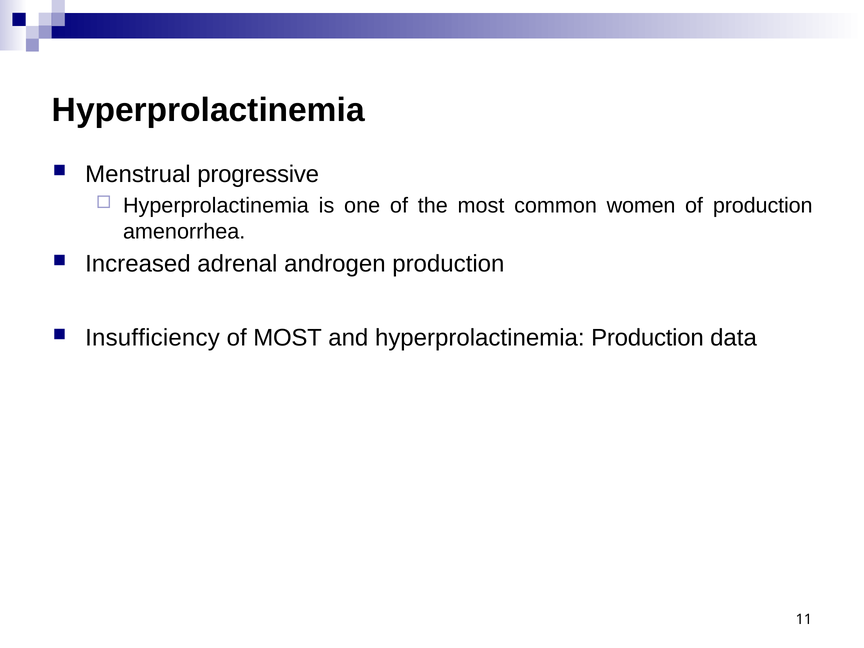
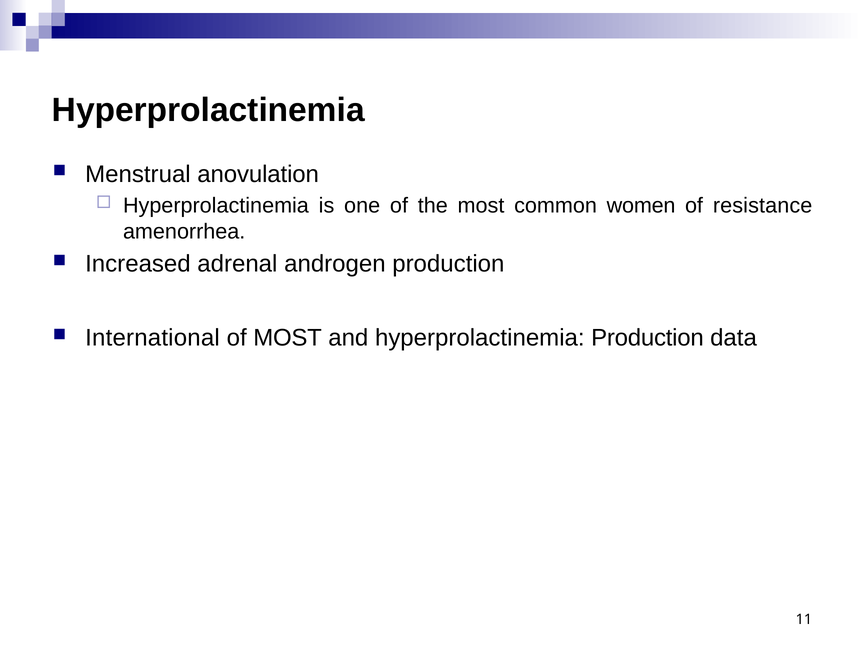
progressive: progressive -> anovulation
of production: production -> resistance
Insufficiency: Insufficiency -> International
